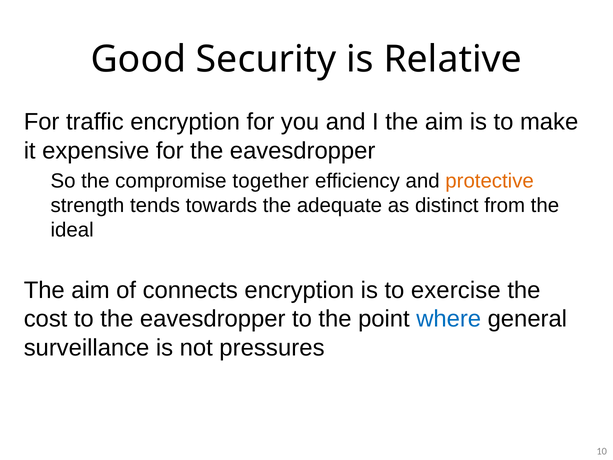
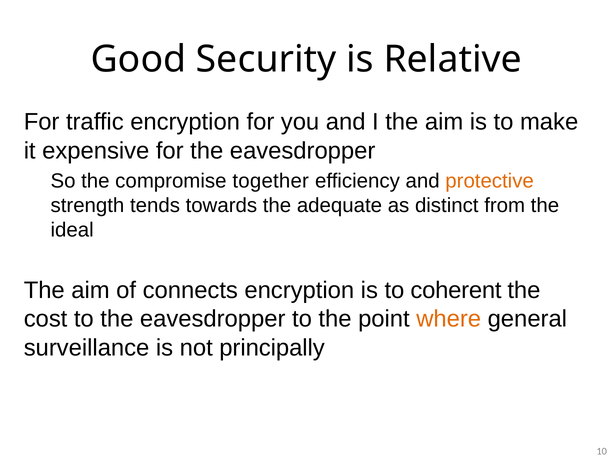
exercise: exercise -> coherent
where colour: blue -> orange
pressures: pressures -> principally
